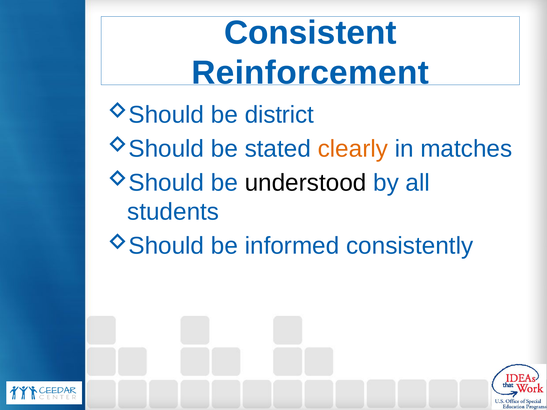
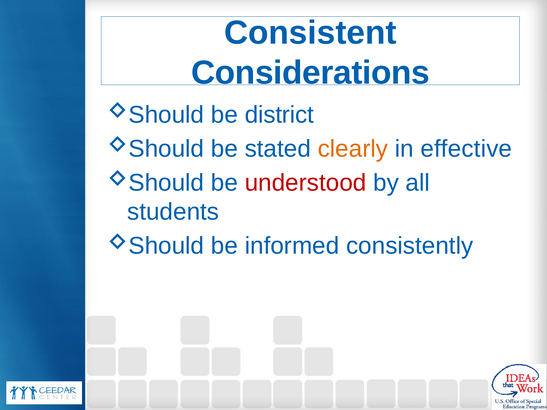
Reinforcement: Reinforcement -> Considerations
matches: matches -> effective
understood colour: black -> red
